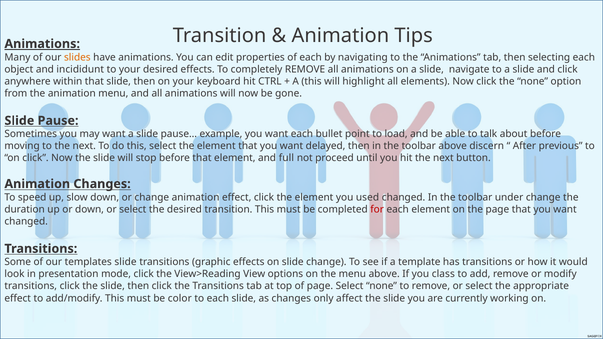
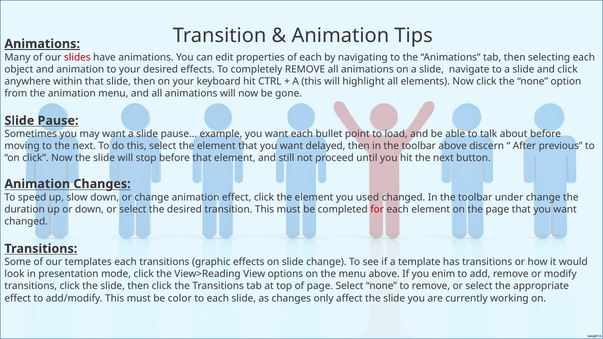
slides colour: orange -> red
and incididunt: incididunt -> animation
full: full -> still
templates slide: slide -> each
class: class -> enim
